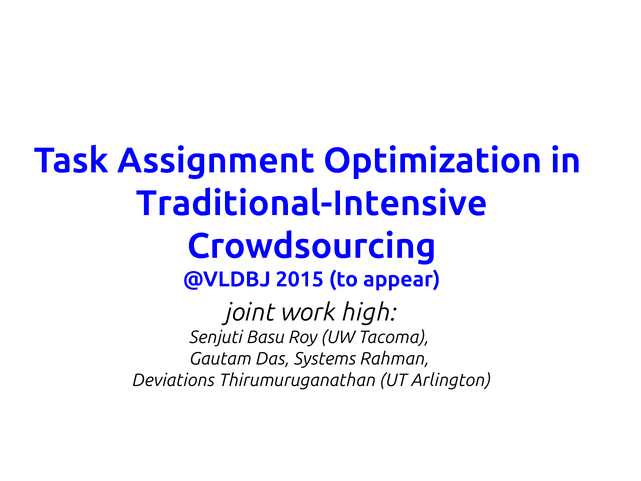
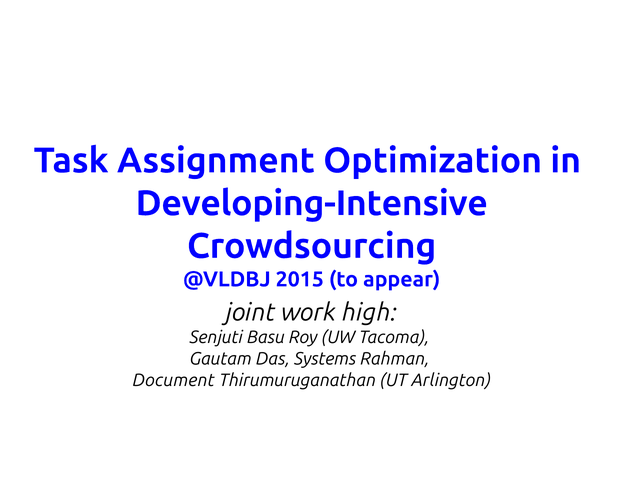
Traditional-Intensive: Traditional-Intensive -> Developing-Intensive
Deviations: Deviations -> Document
